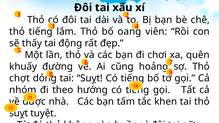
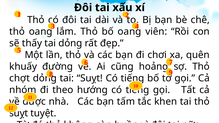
thỏ tiếng: tiếng -> oang
tai động: động -> dỏng
